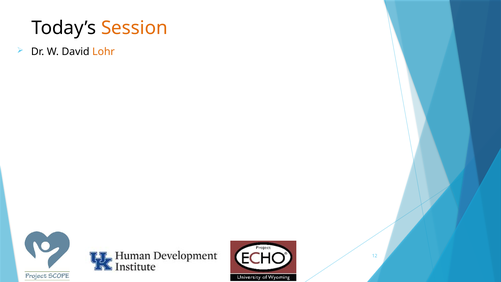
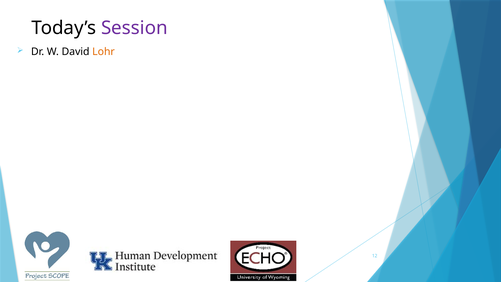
Session colour: orange -> purple
